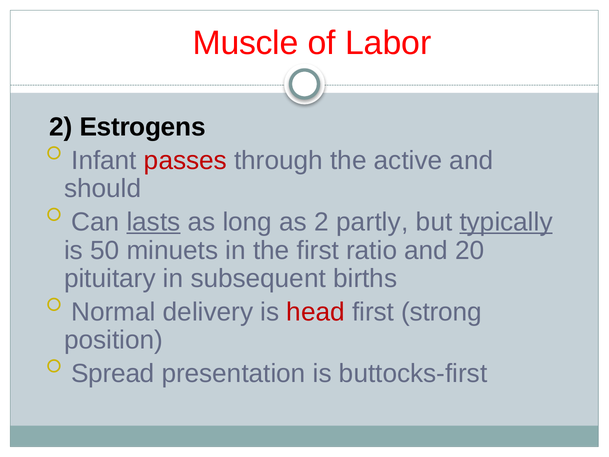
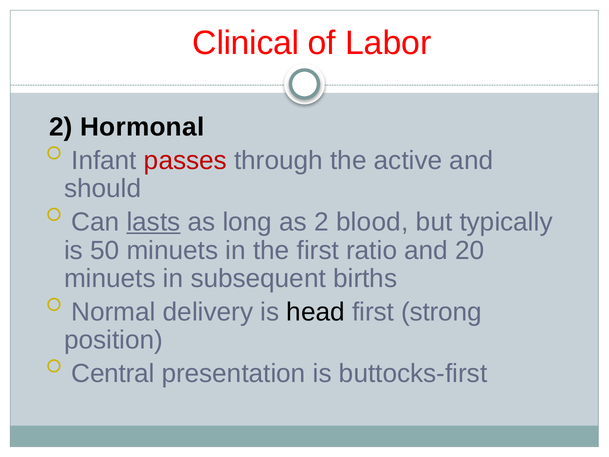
Muscle: Muscle -> Clinical
Estrogens: Estrogens -> Hormonal
partly: partly -> blood
typically underline: present -> none
pituitary at (110, 279): pituitary -> minuets
head colour: red -> black
Spread: Spread -> Central
